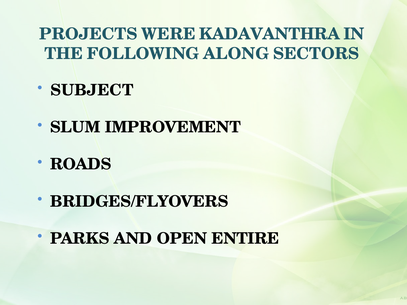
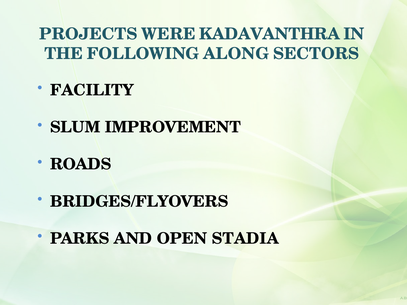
SUBJECT: SUBJECT -> FACILITY
ENTIRE: ENTIRE -> STADIA
